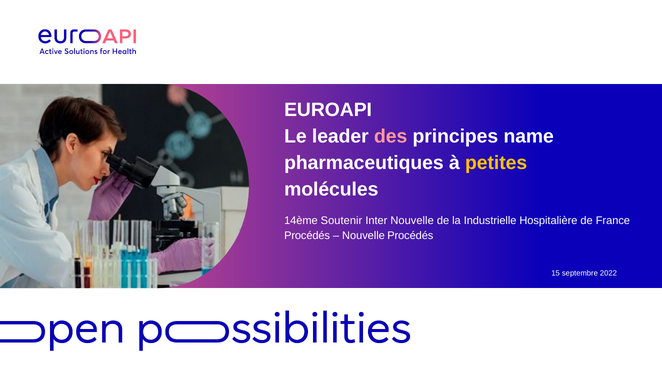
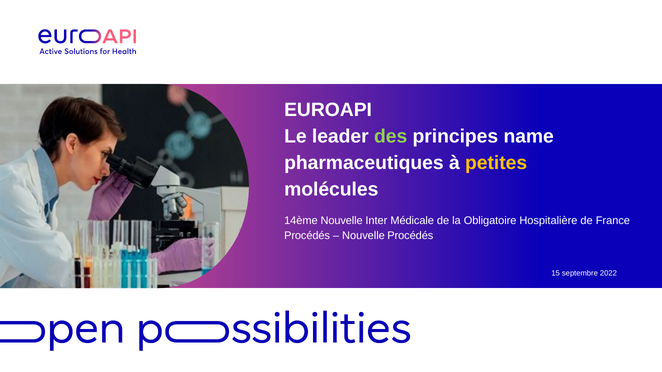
des colour: pink -> light green
14ème Soutenir: Soutenir -> Nouvelle
Inter Nouvelle: Nouvelle -> Médicale
Industrielle: Industrielle -> Obligatoire
